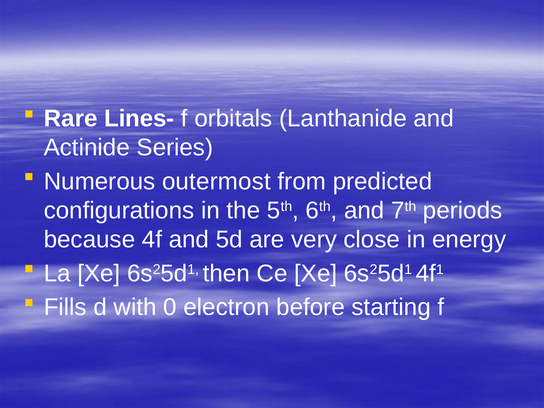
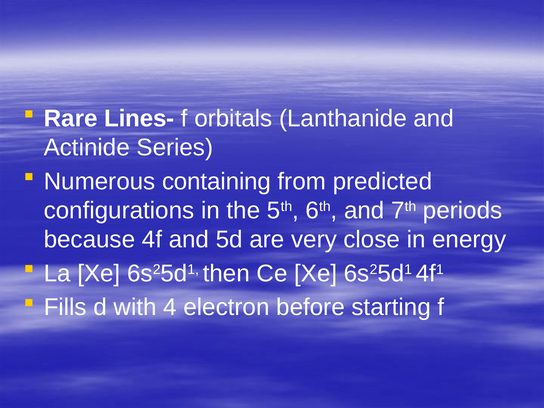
outermost: outermost -> containing
0: 0 -> 4
